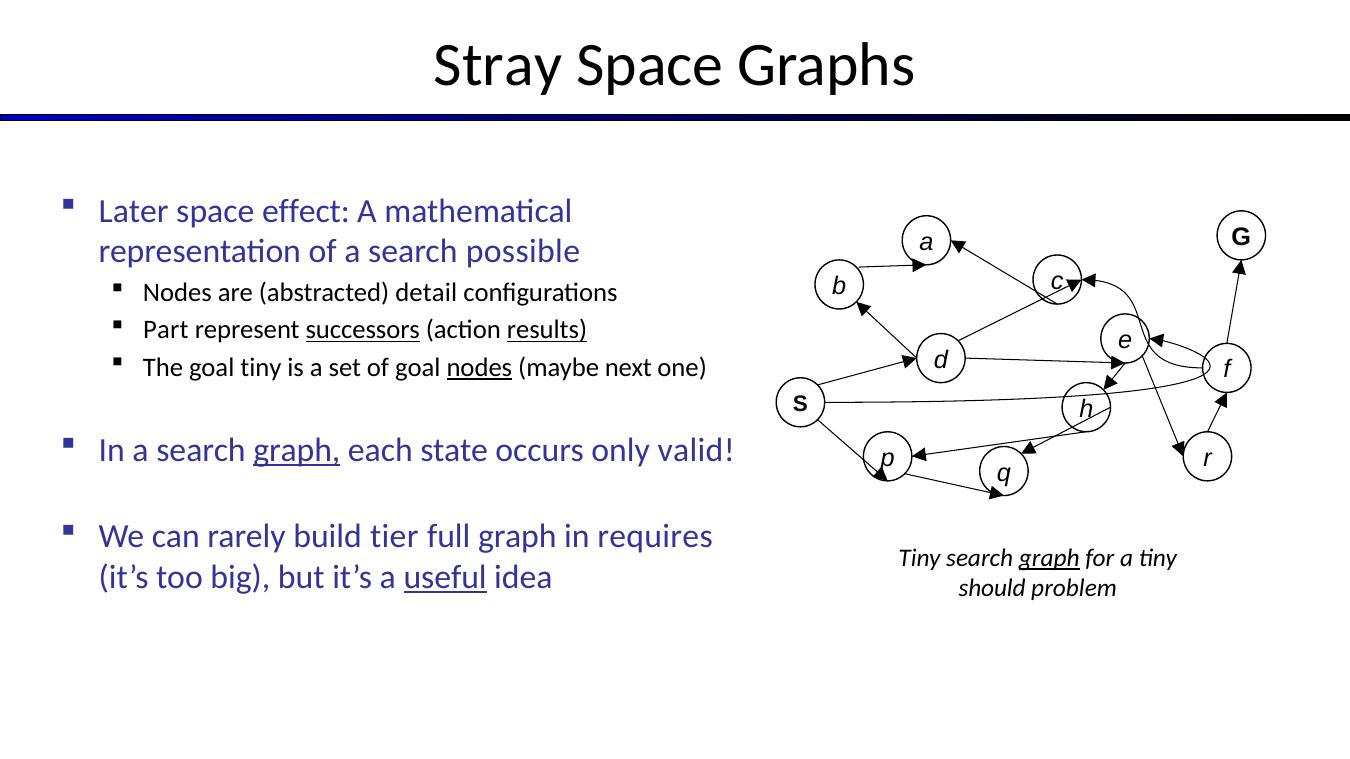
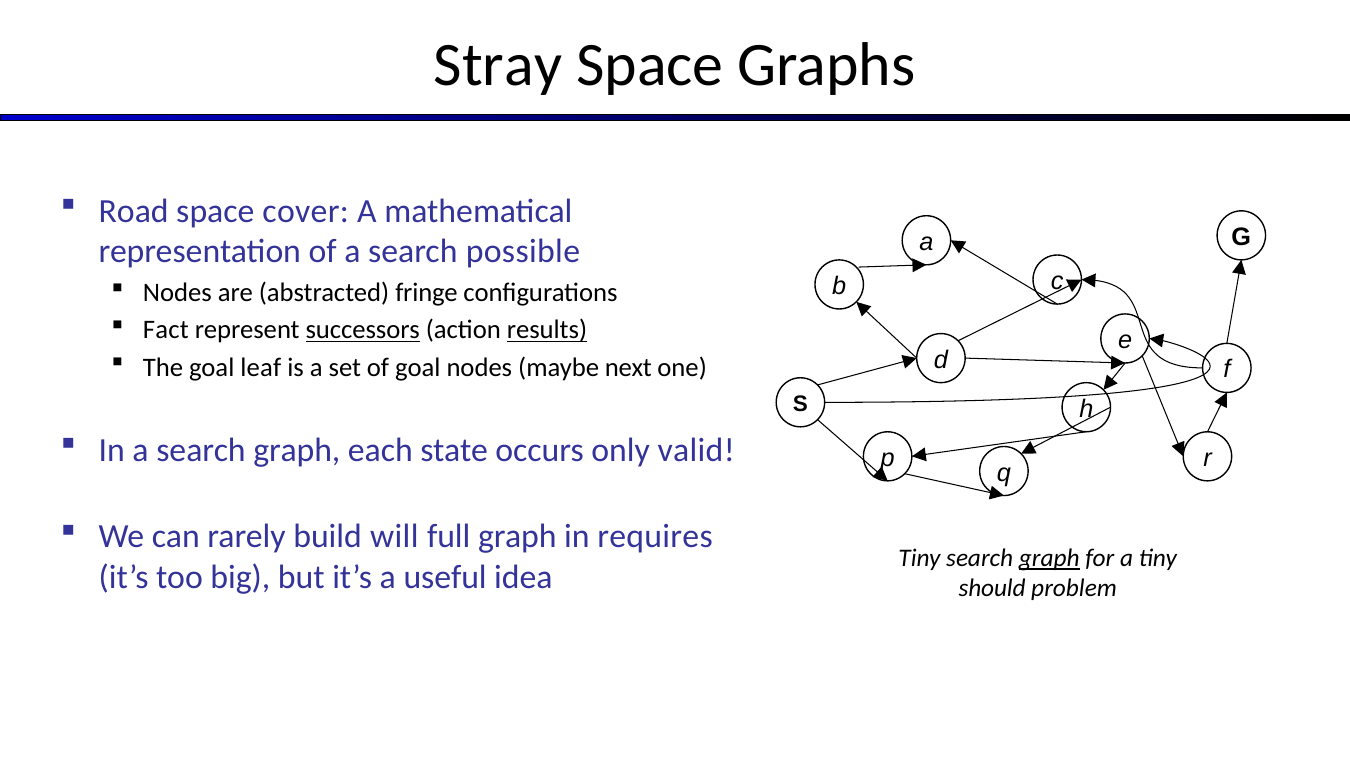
Later: Later -> Road
effect: effect -> cover
detail: detail -> fringe
Part: Part -> Fact
goal tiny: tiny -> leaf
nodes at (479, 368) underline: present -> none
graph at (297, 450) underline: present -> none
tier: tier -> will
useful underline: present -> none
